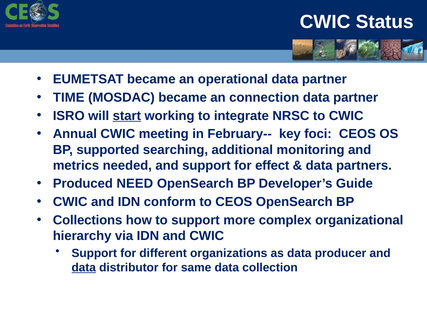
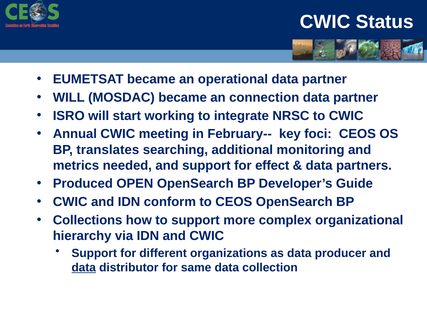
TIME at (69, 97): TIME -> WILL
start underline: present -> none
supported: supported -> translates
NEED: NEED -> OPEN
